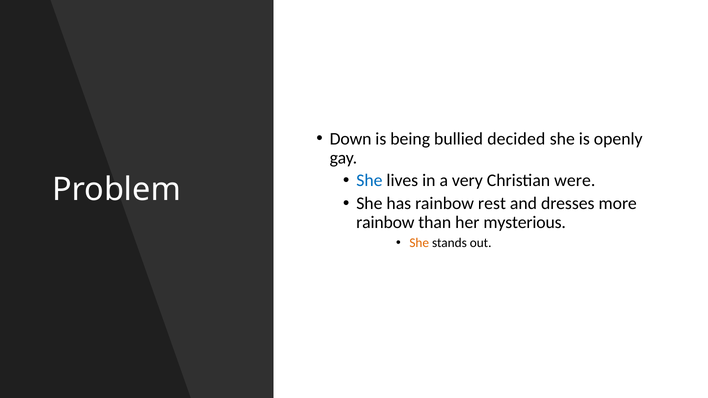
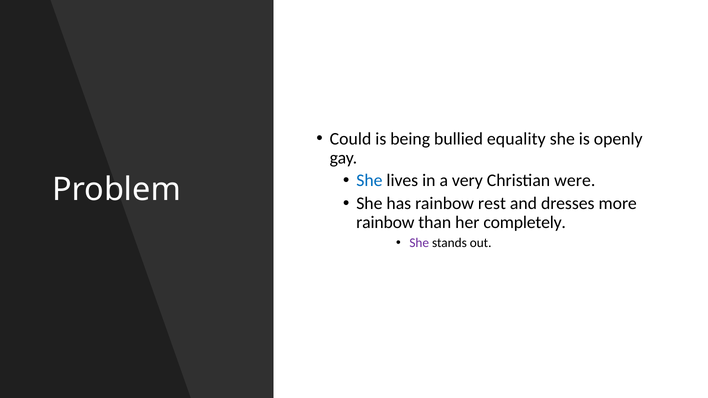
Down: Down -> Could
decided: decided -> equality
mysterious: mysterious -> completely
She at (419, 243) colour: orange -> purple
